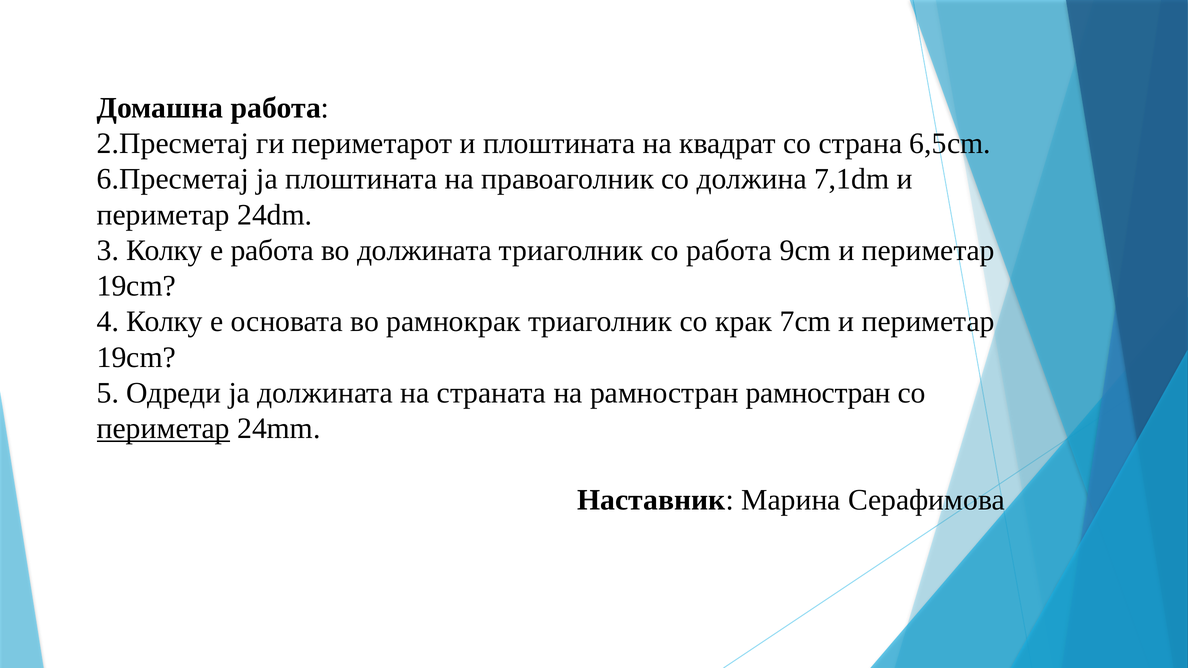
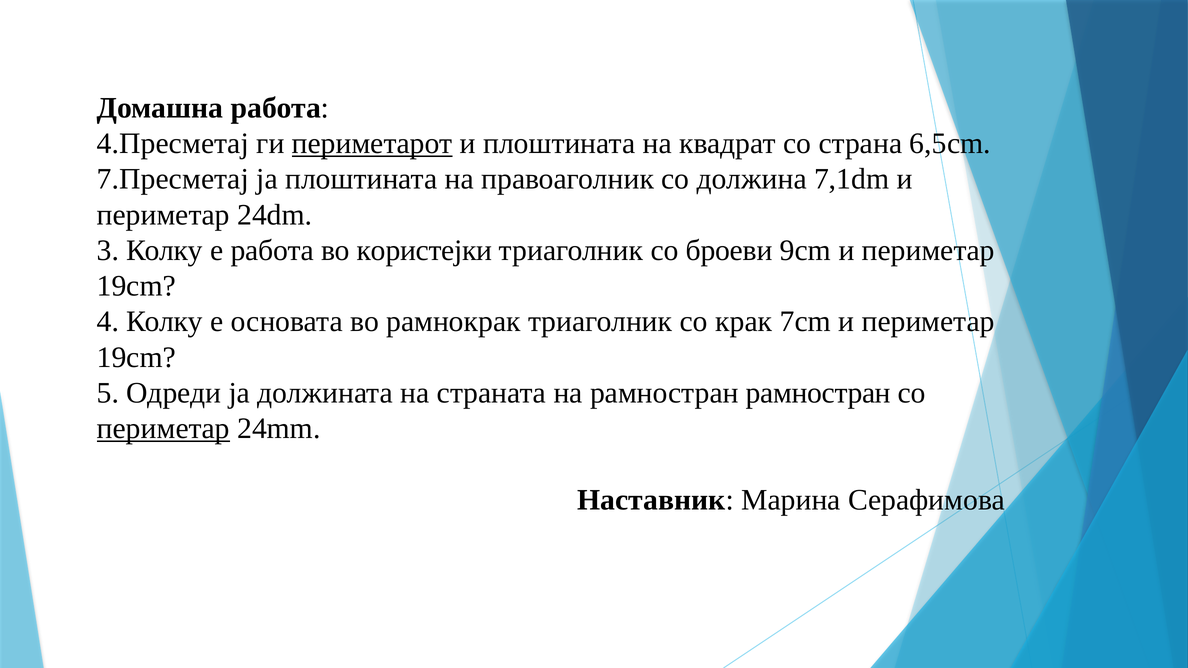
2.Пресметај: 2.Пресметај -> 4.Пресметај
периметарот underline: none -> present
6.Пресметај: 6.Пресметај -> 7.Пресметај
во должината: должината -> користејки
со работа: работа -> броеви
